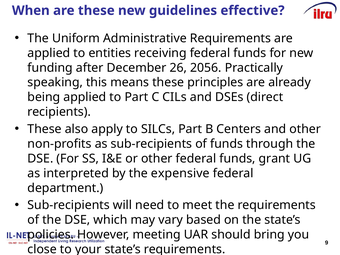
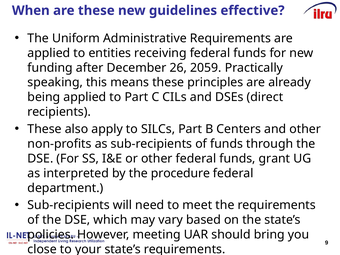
2056: 2056 -> 2059
expensive: expensive -> procedure
